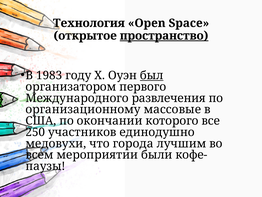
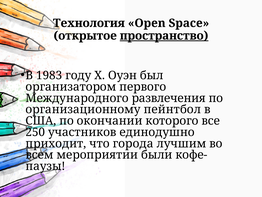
был underline: present -> none
массовые: массовые -> пейнтбол
медовухи: медовухи -> приходит
